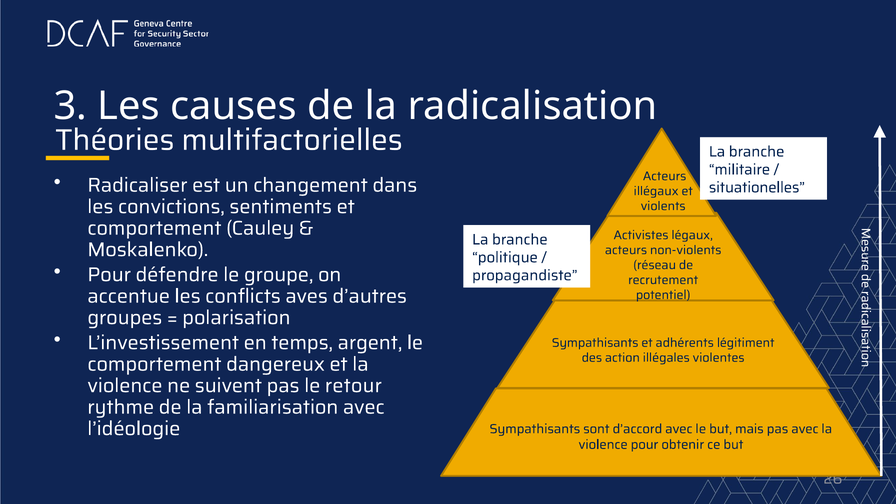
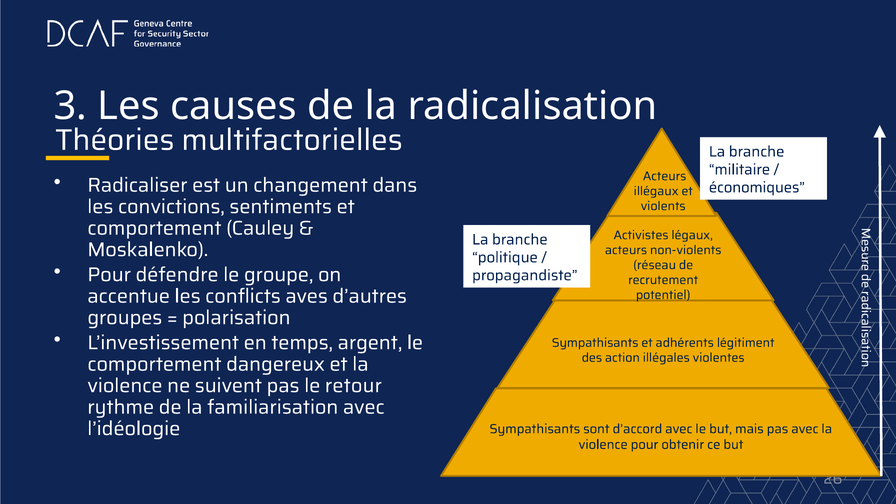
situationelles: situationelles -> économiques
